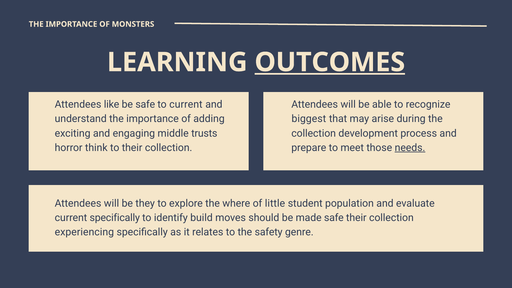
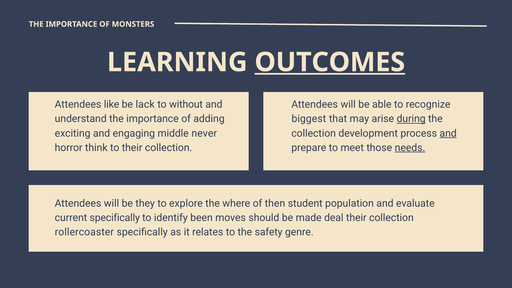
be safe: safe -> lack
to current: current -> without
during underline: none -> present
trusts: trusts -> never
and at (448, 133) underline: none -> present
little: little -> then
build: build -> been
made safe: safe -> deal
experiencing: experiencing -> rollercoaster
